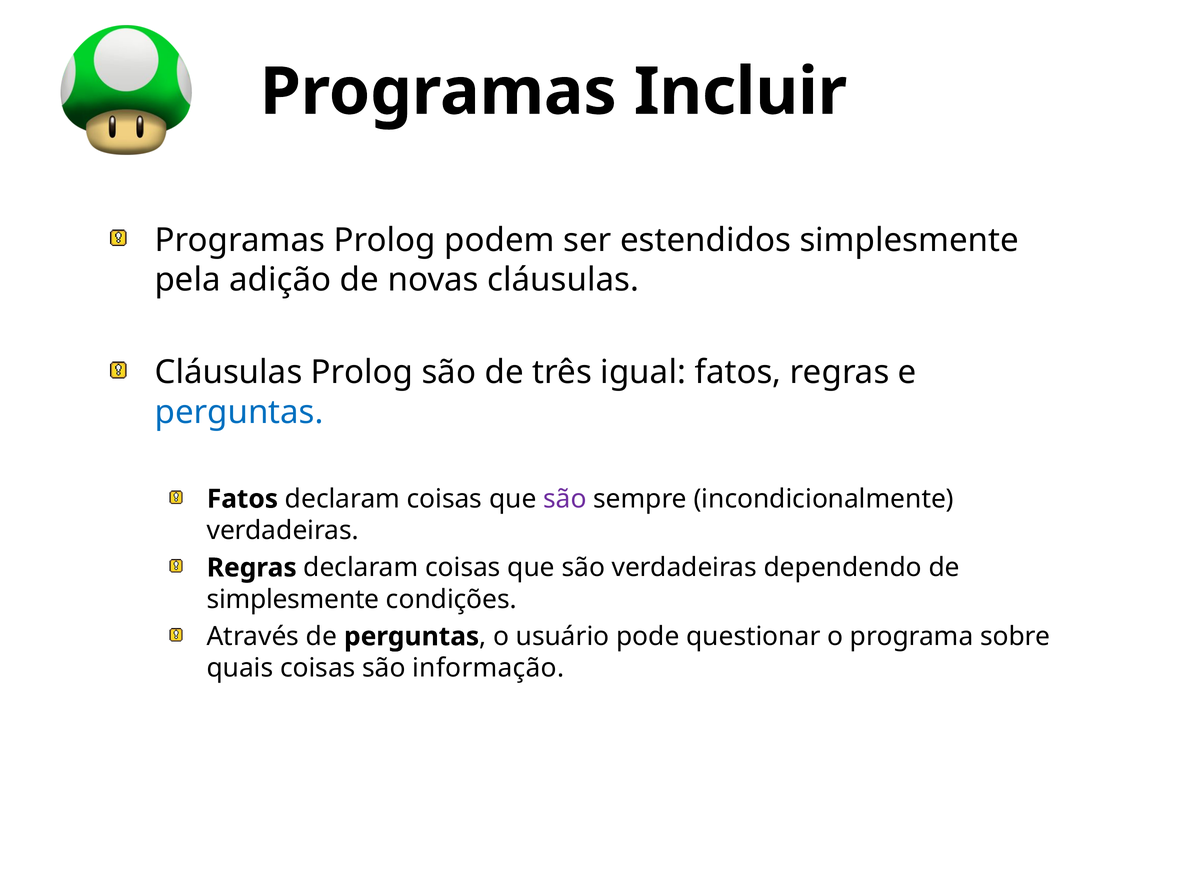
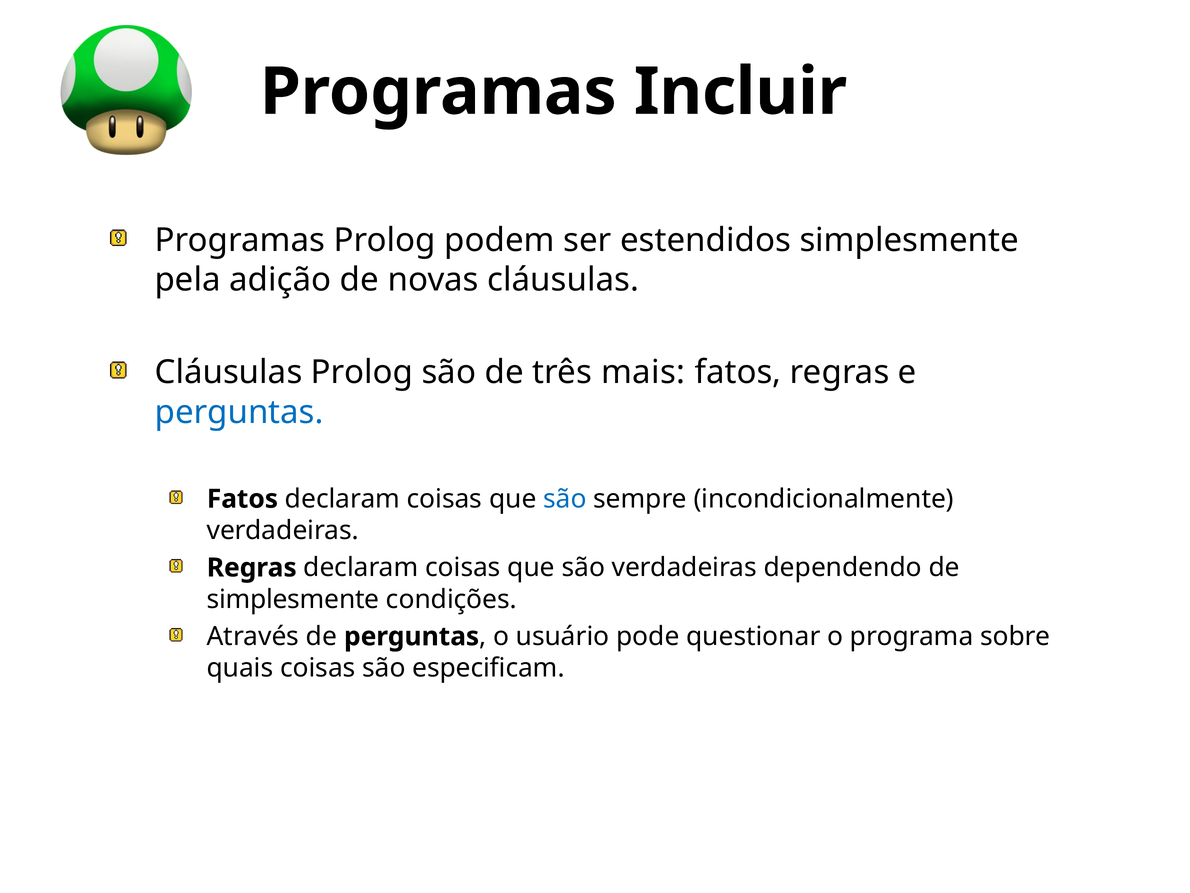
igual: igual -> mais
são at (565, 499) colour: purple -> blue
informação: informação -> especificam
